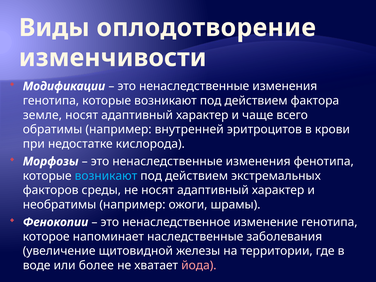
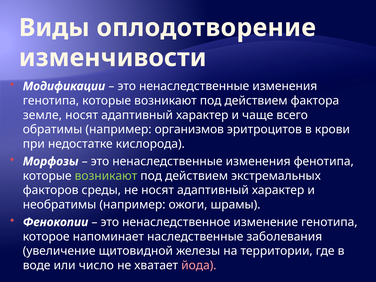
внутренней: внутренней -> организмов
возникают at (106, 176) colour: light blue -> light green
более: более -> число
